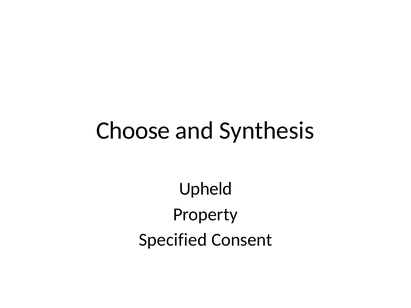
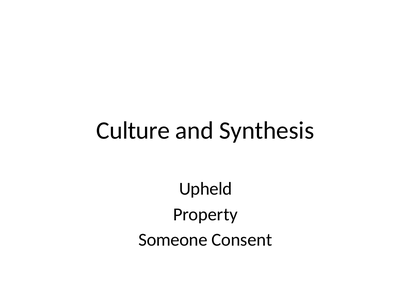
Choose: Choose -> Culture
Specified: Specified -> Someone
